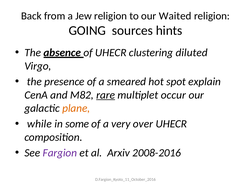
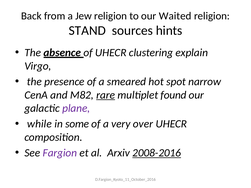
GOING: GOING -> STAND
diluted: diluted -> explain
explain: explain -> narrow
occur: occur -> found
plane colour: orange -> purple
2008-2016 underline: none -> present
